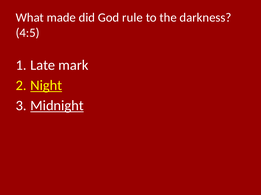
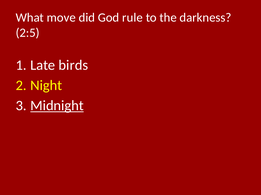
made: made -> move
4:5: 4:5 -> 2:5
mark: mark -> birds
Night underline: present -> none
